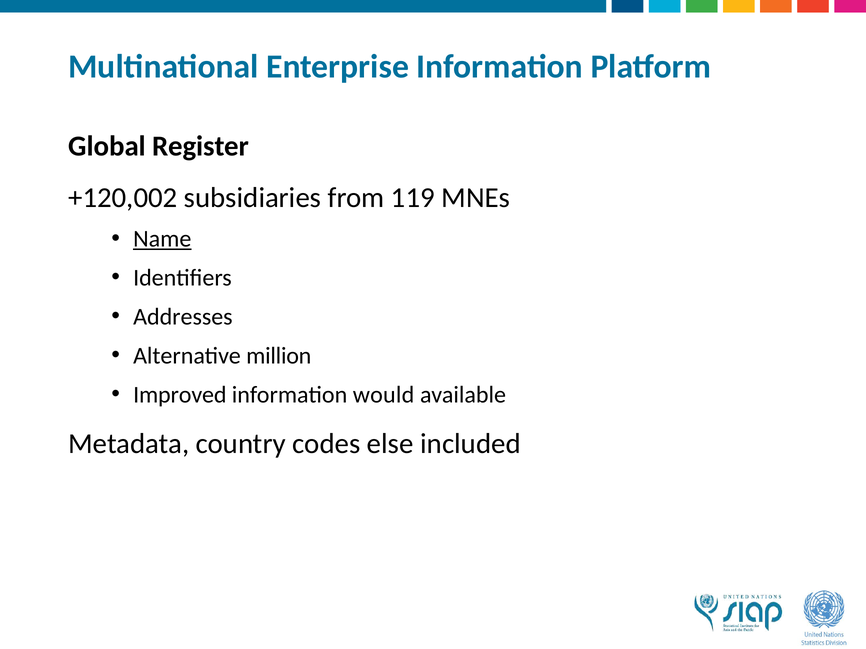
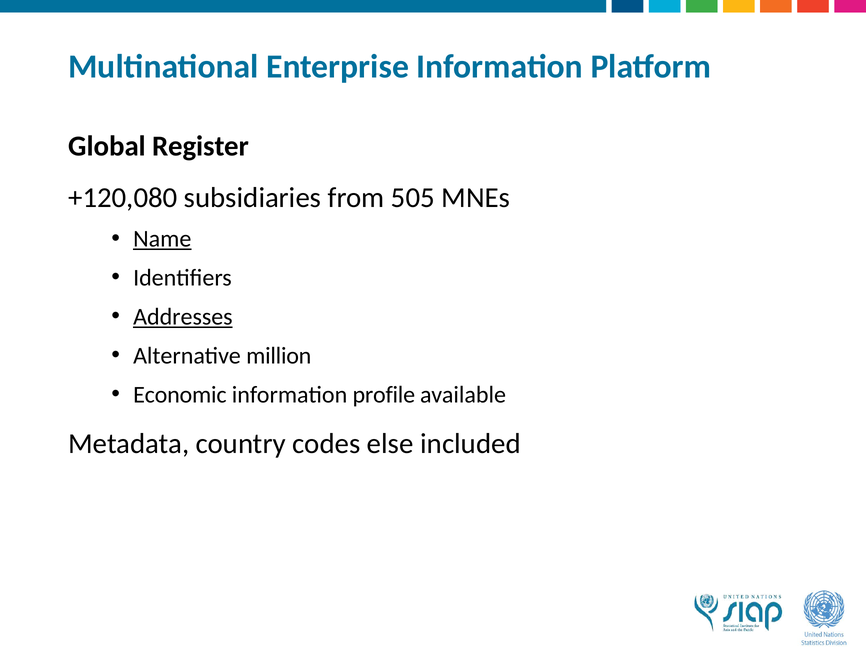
+120,002: +120,002 -> +120,080
119: 119 -> 505
Addresses underline: none -> present
Improved: Improved -> Economic
would: would -> profile
